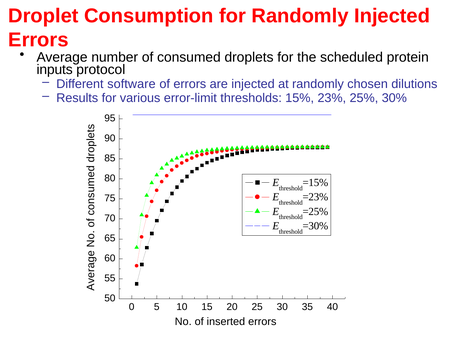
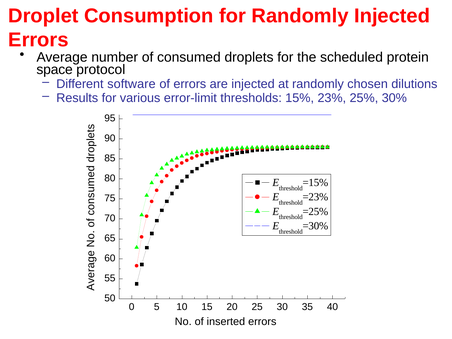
inputs: inputs -> space
